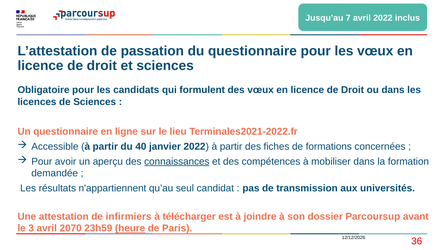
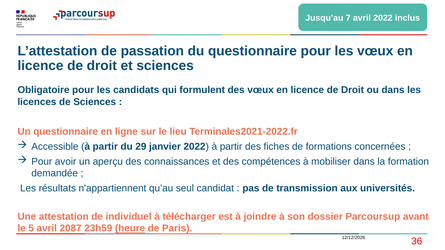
40: 40 -> 29
connaissances underline: present -> none
infirmiers: infirmiers -> individuel
3: 3 -> 5
2070: 2070 -> 2087
